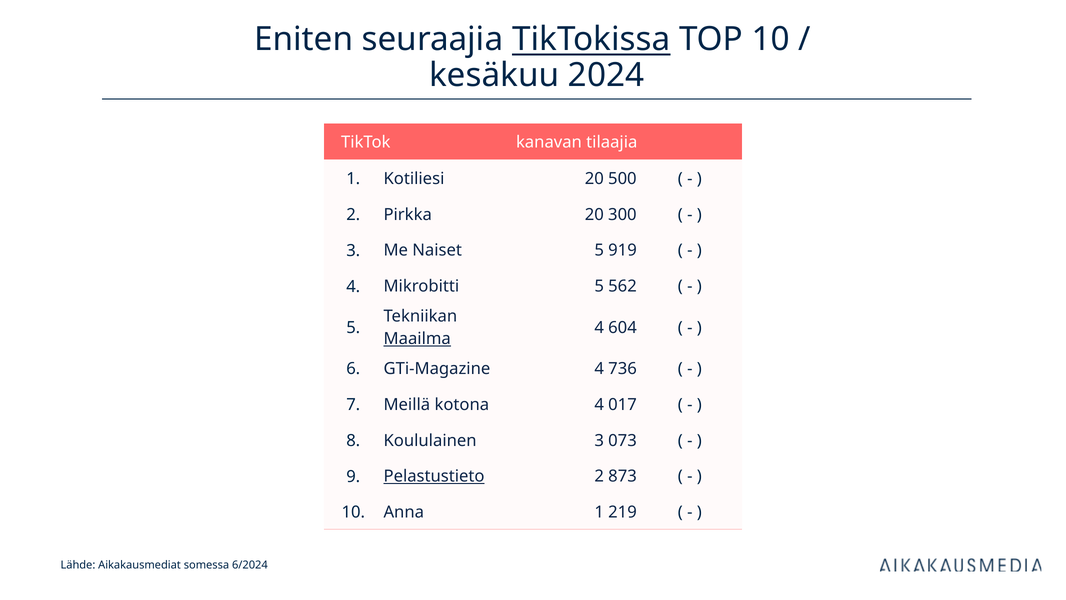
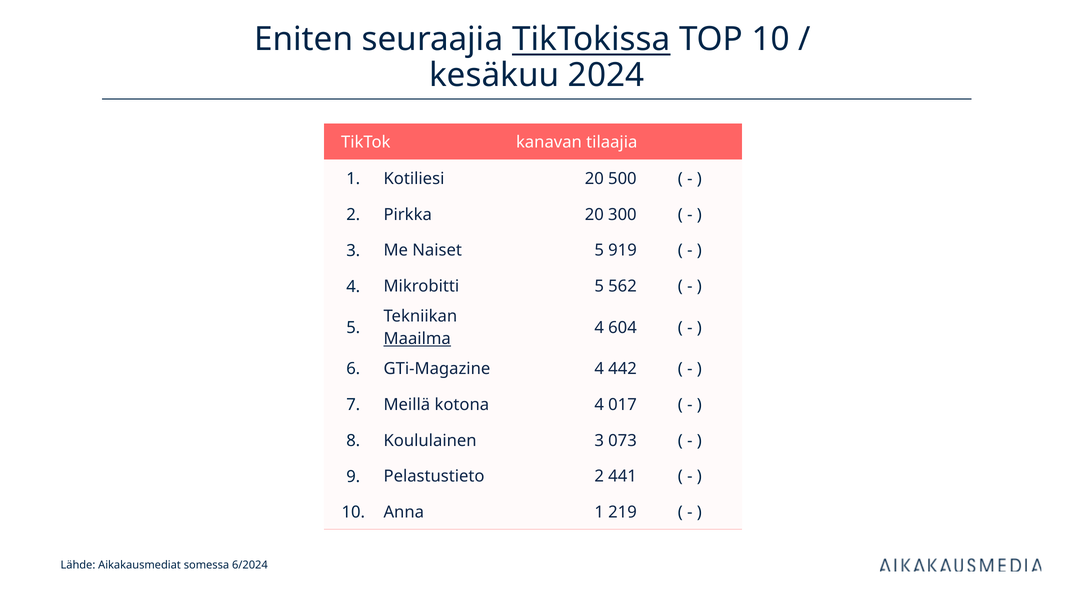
736: 736 -> 442
Pelastustieto underline: present -> none
873: 873 -> 441
